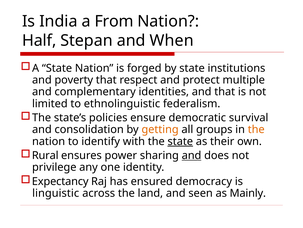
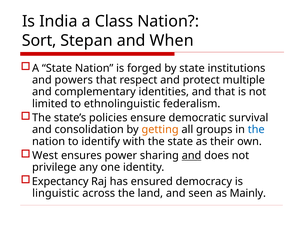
From: From -> Class
Half: Half -> Sort
poverty: poverty -> powers
the at (256, 129) colour: orange -> blue
state at (180, 141) underline: present -> none
Rural: Rural -> West
